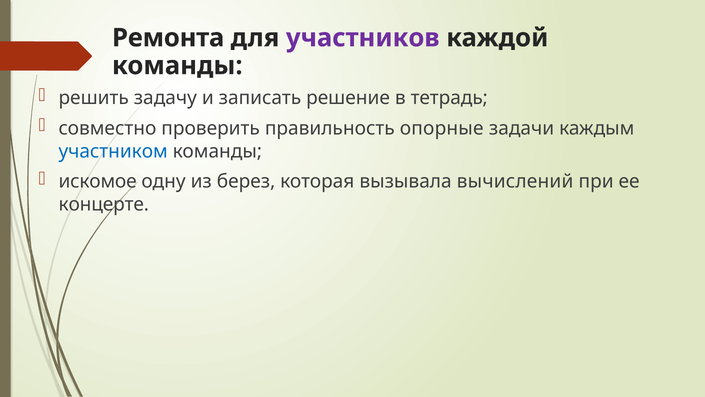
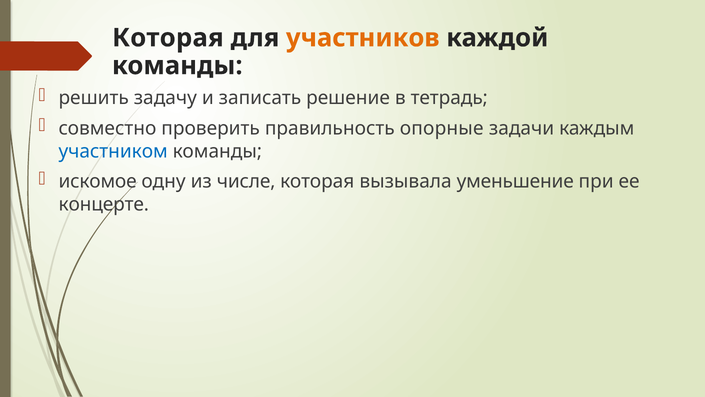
Ремонта at (168, 38): Ремонта -> Которая
участников colour: purple -> orange
берез: берез -> числе
вычислений: вычислений -> уменьшение
